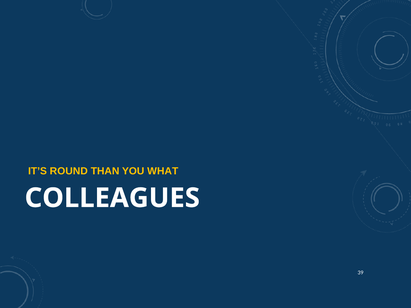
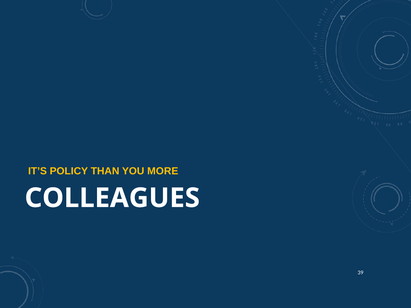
ROUND: ROUND -> POLICY
WHAT: WHAT -> MORE
